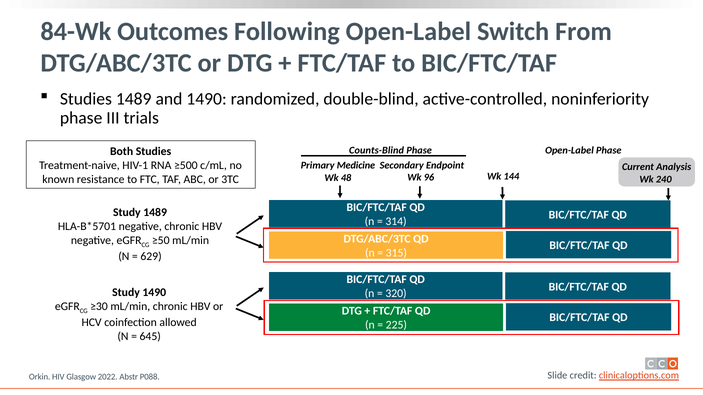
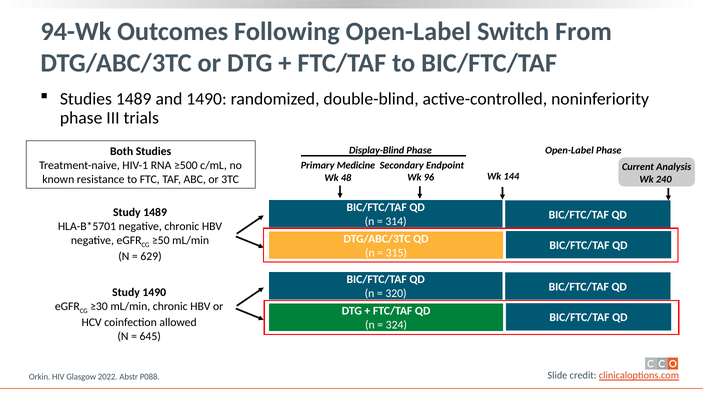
84-Wk: 84-Wk -> 94-Wk
Counts-Blind: Counts-Blind -> Display-Blind
225: 225 -> 324
